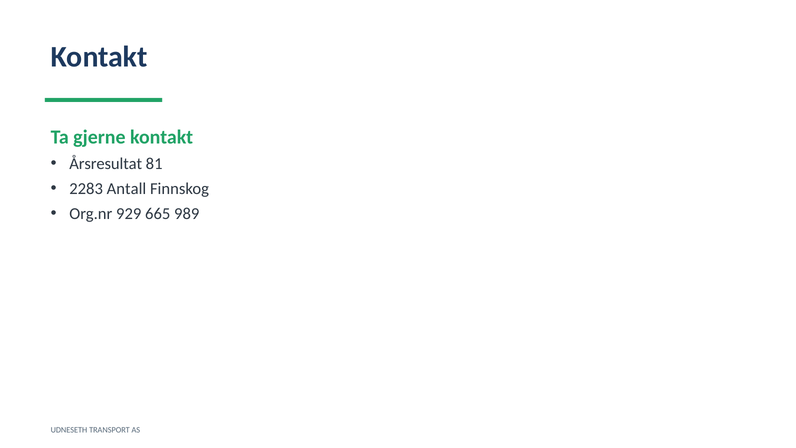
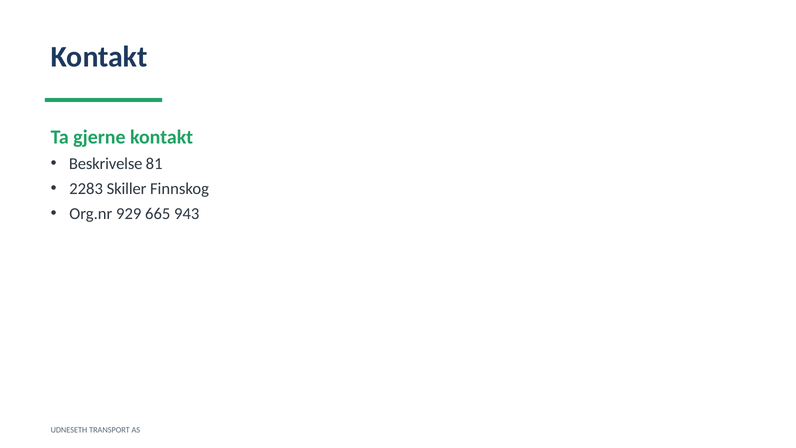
Årsresultat: Årsresultat -> Beskrivelse
Antall: Antall -> Skiller
989: 989 -> 943
